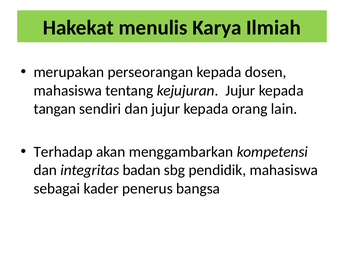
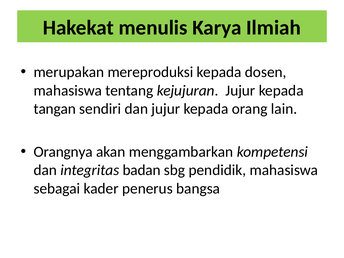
perseorangan: perseorangan -> mereproduksi
Terhadap: Terhadap -> Orangnya
